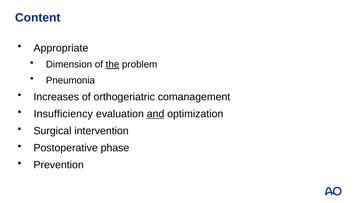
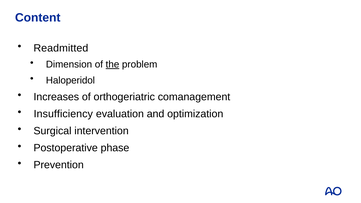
Appropriate: Appropriate -> Readmitted
Pneumonia: Pneumonia -> Haloperidol
and underline: present -> none
